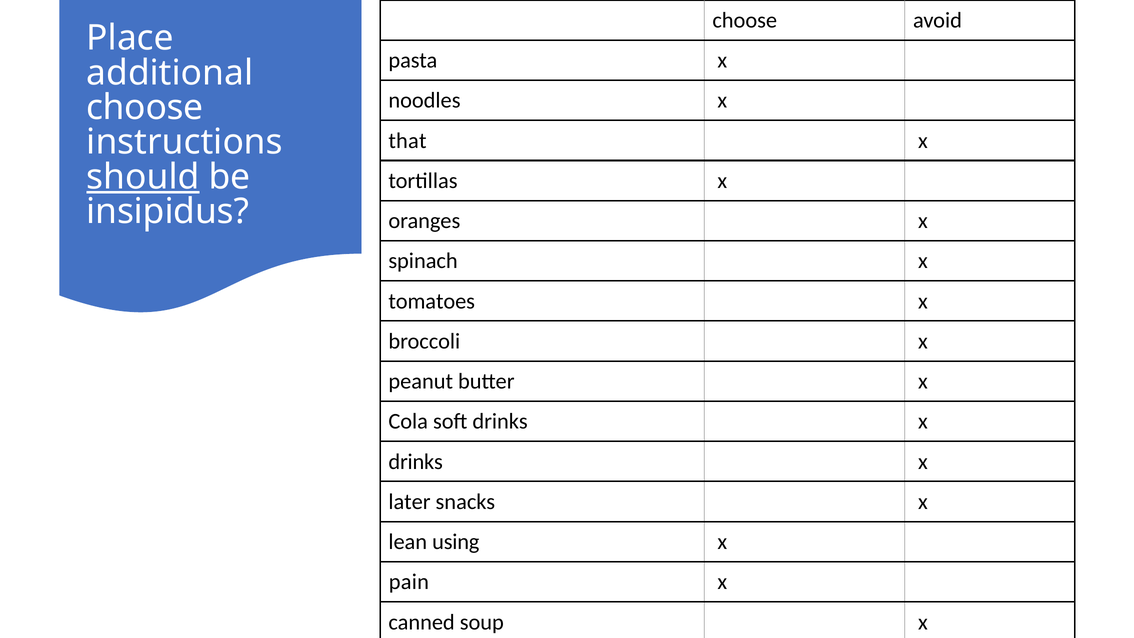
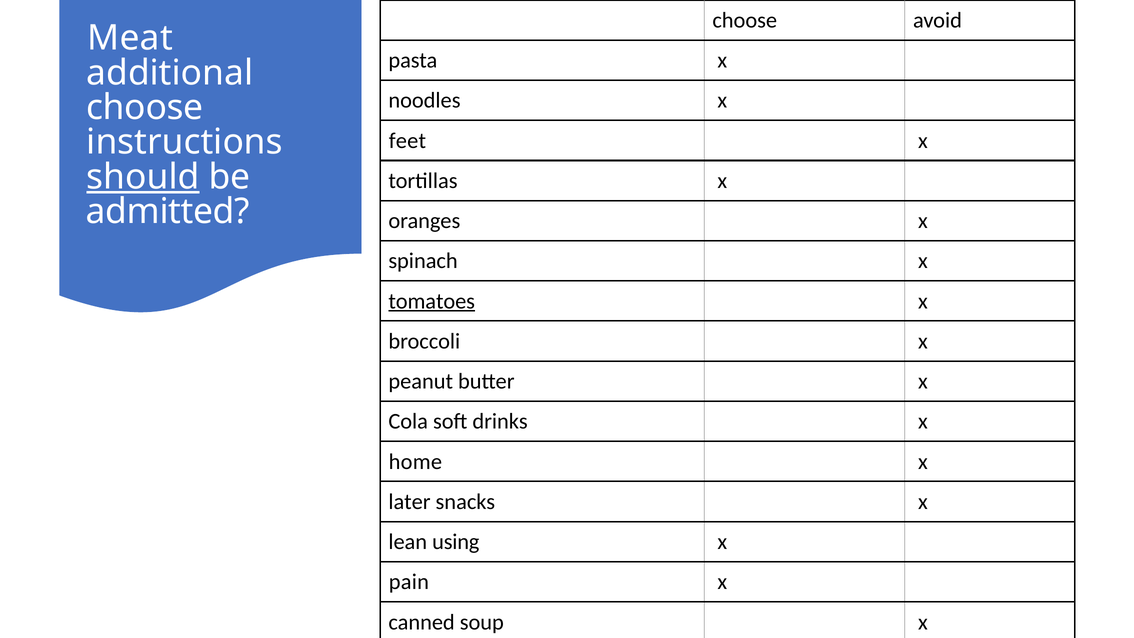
Place: Place -> Meat
that: that -> feet
insipidus: insipidus -> admitted
tomatoes underline: none -> present
drinks at (416, 462): drinks -> home
